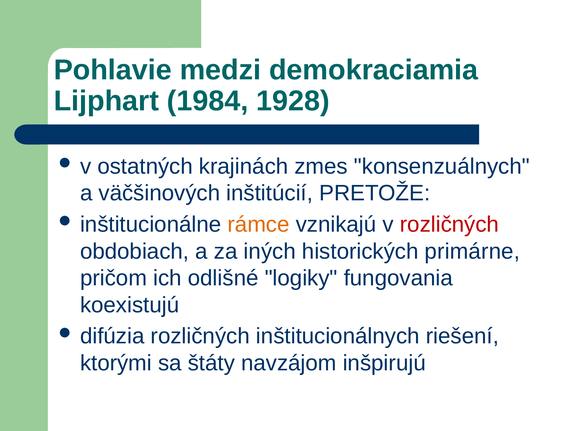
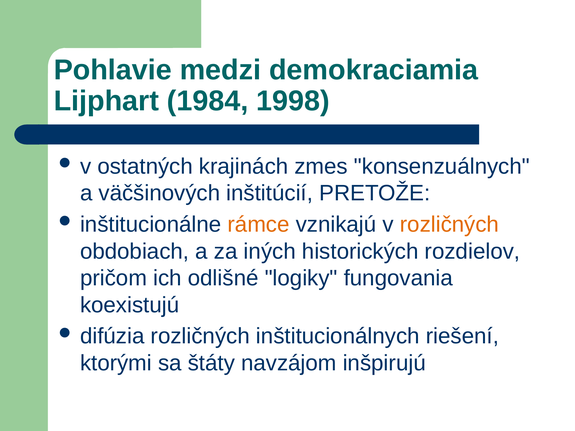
1928: 1928 -> 1998
rozličných at (449, 225) colour: red -> orange
primárne: primárne -> rozdielov
